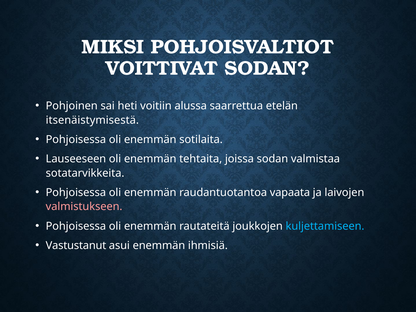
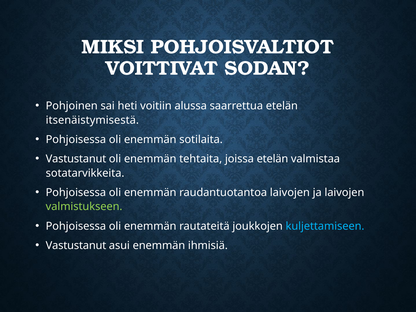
Lauseeseen at (76, 159): Lauseeseen -> Vastustanut
joissa sodan: sodan -> etelän
raudantuotantoa vapaata: vapaata -> laivojen
valmistukseen colour: pink -> light green
